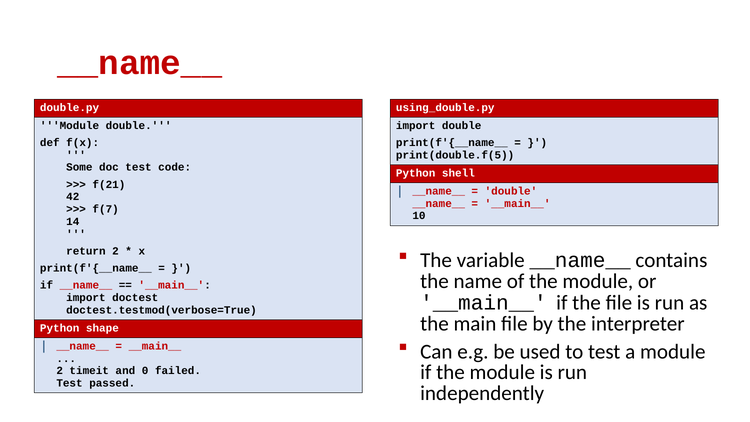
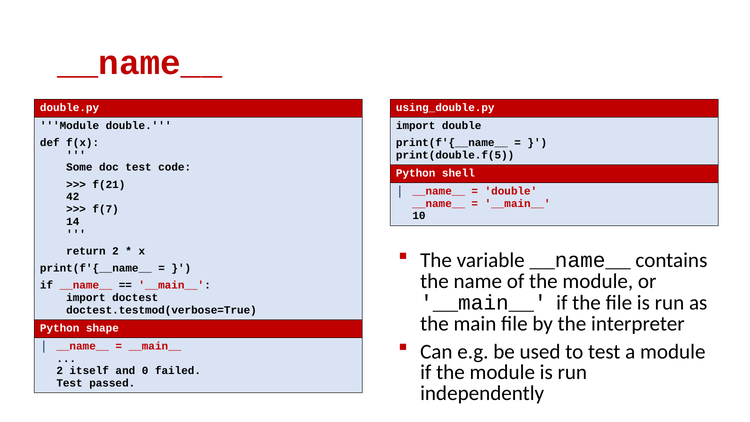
timeit: timeit -> itself
